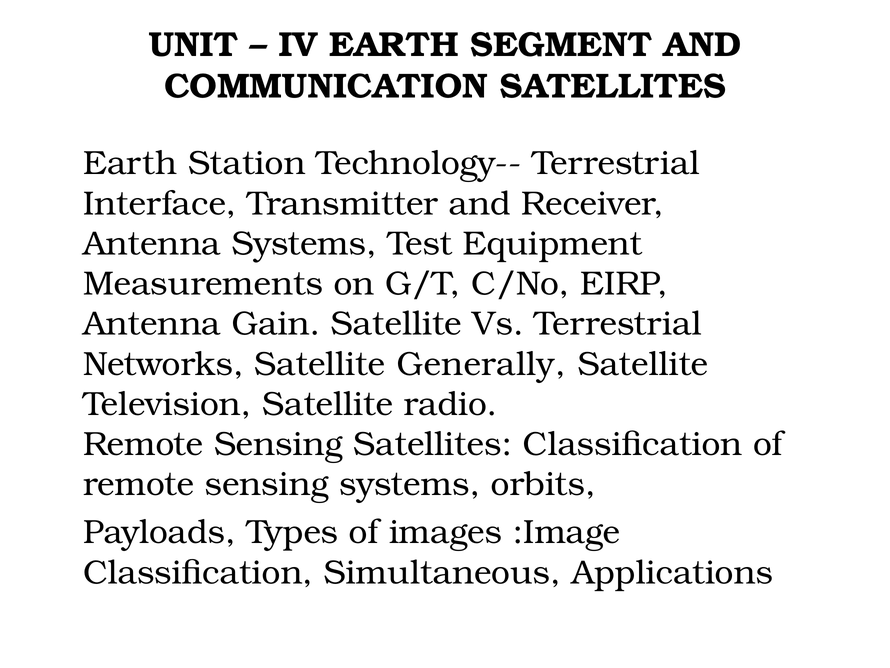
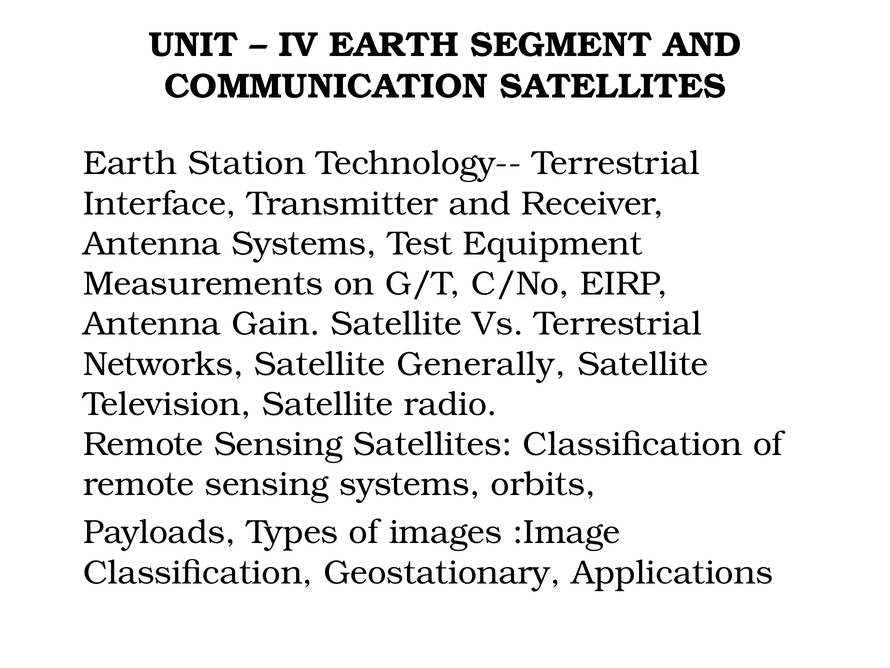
Simultaneous: Simultaneous -> Geostationary
